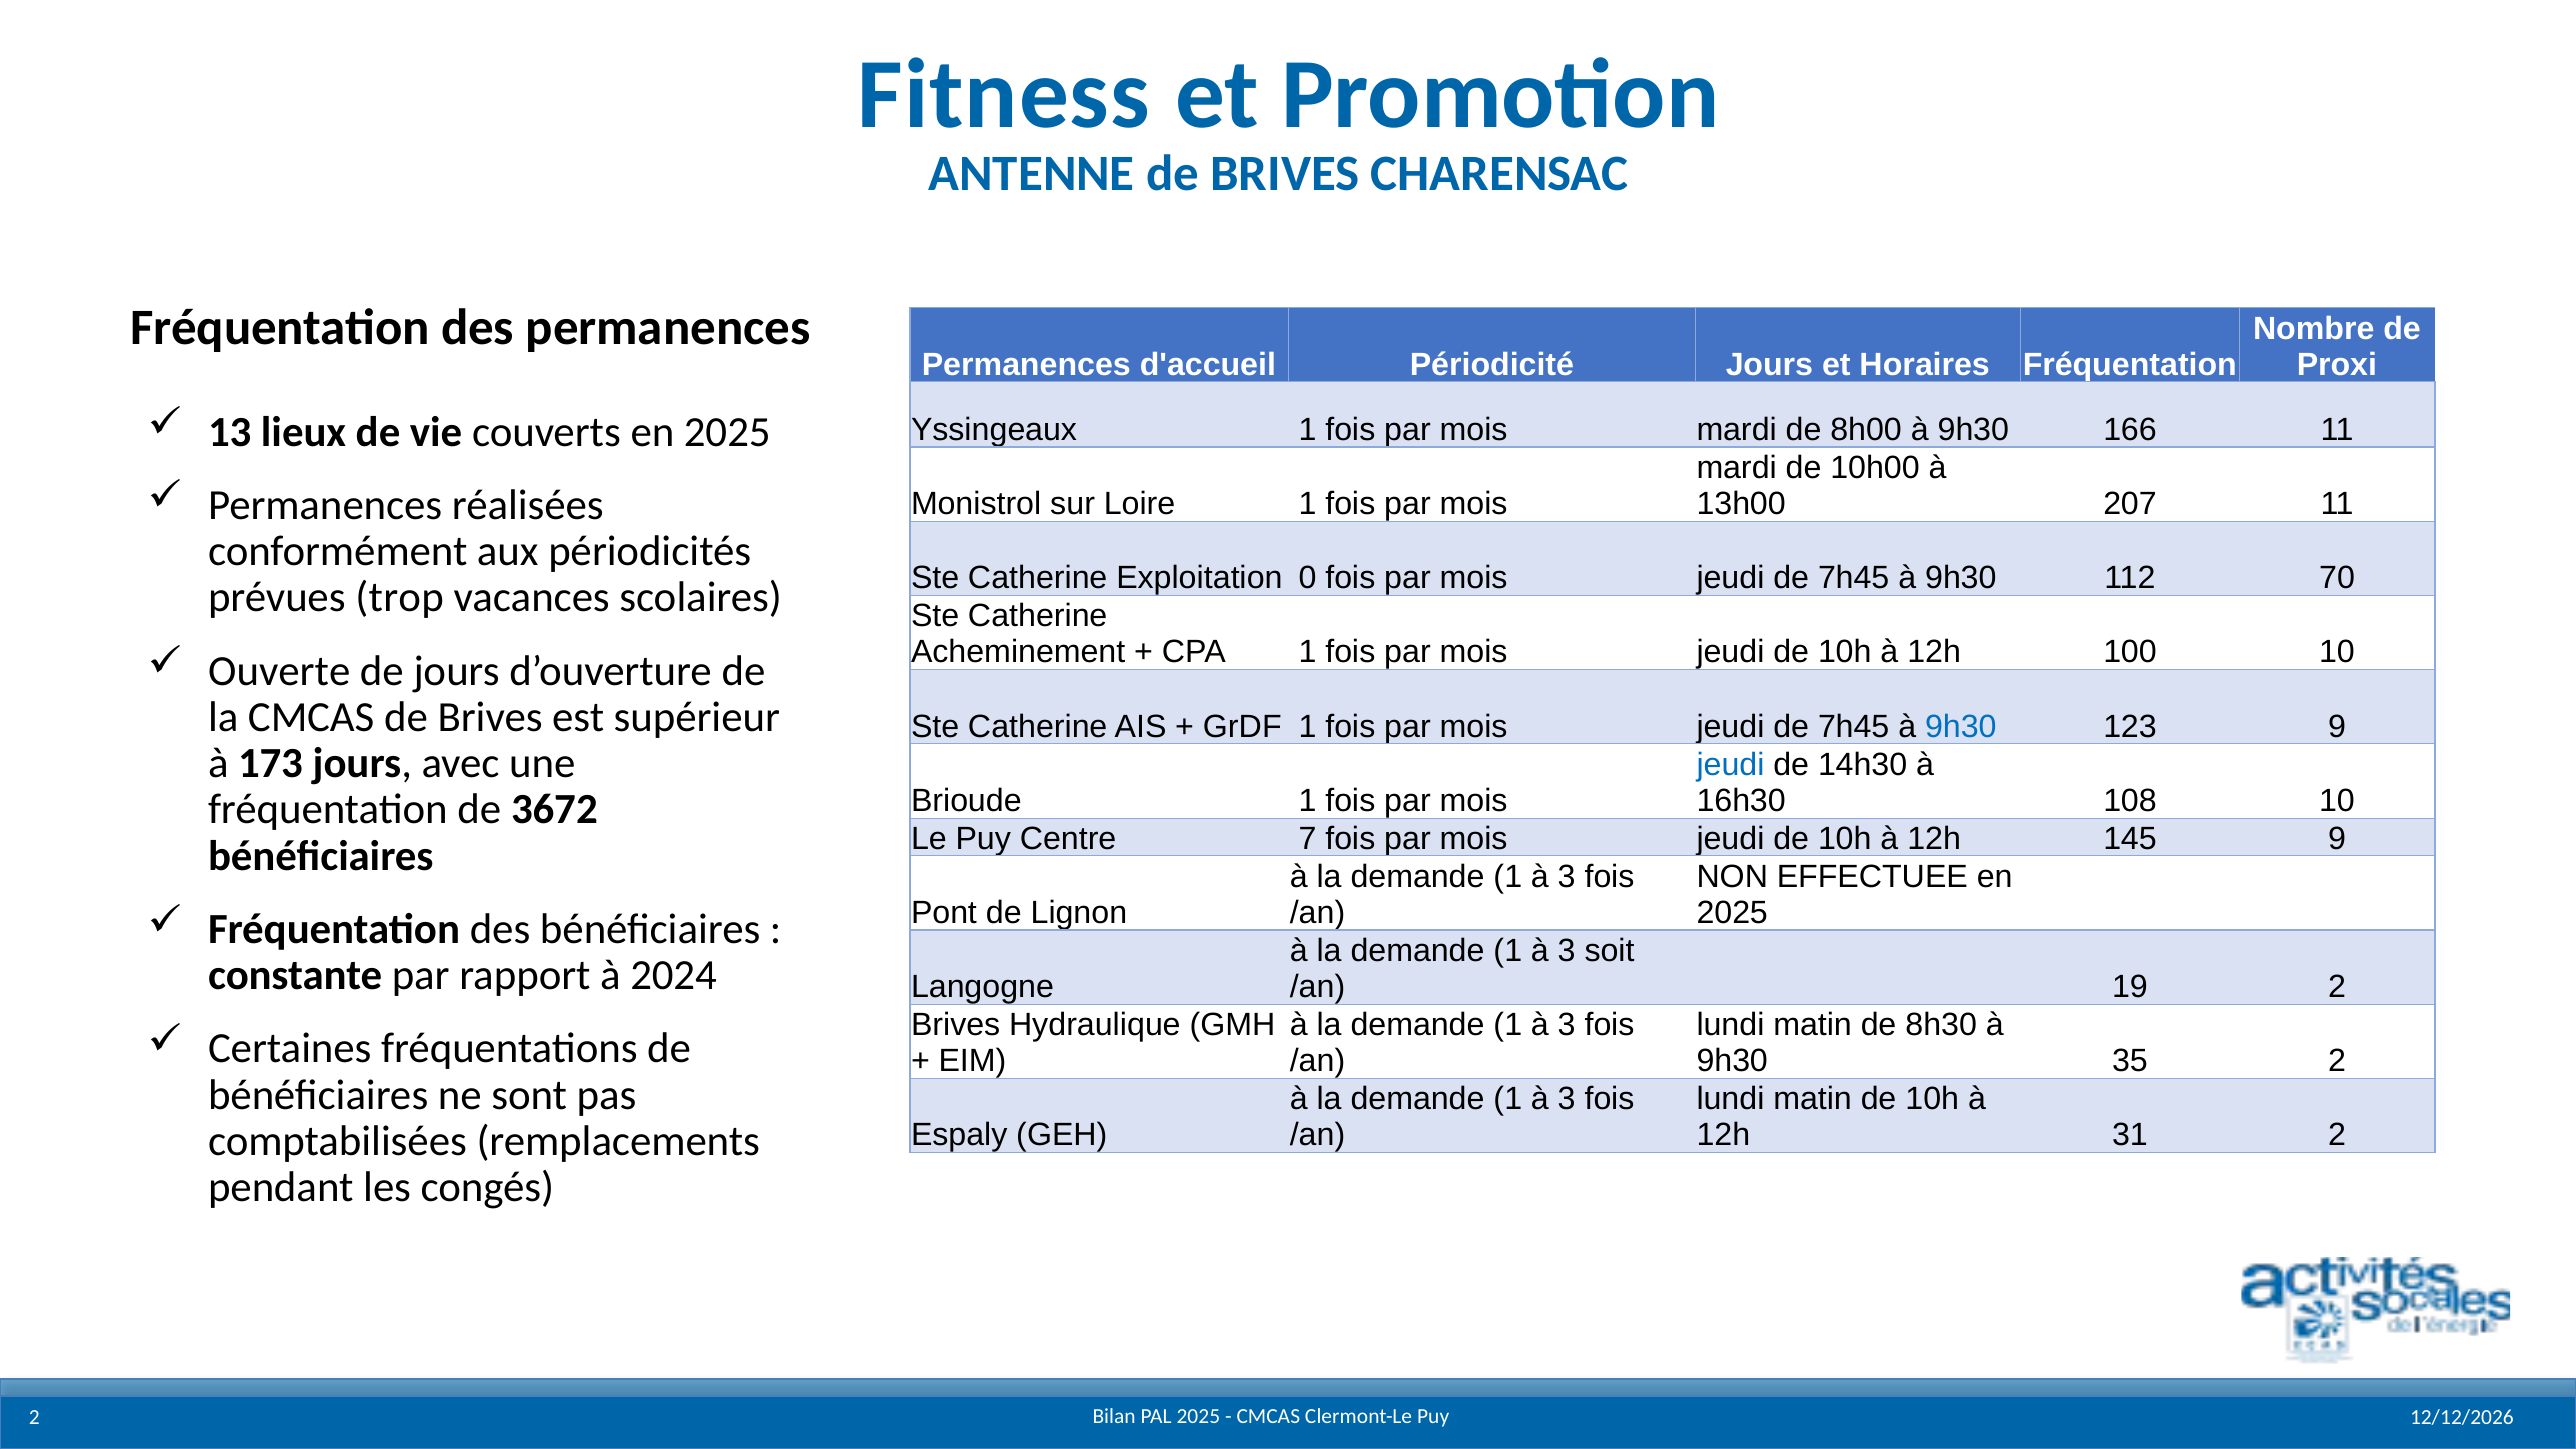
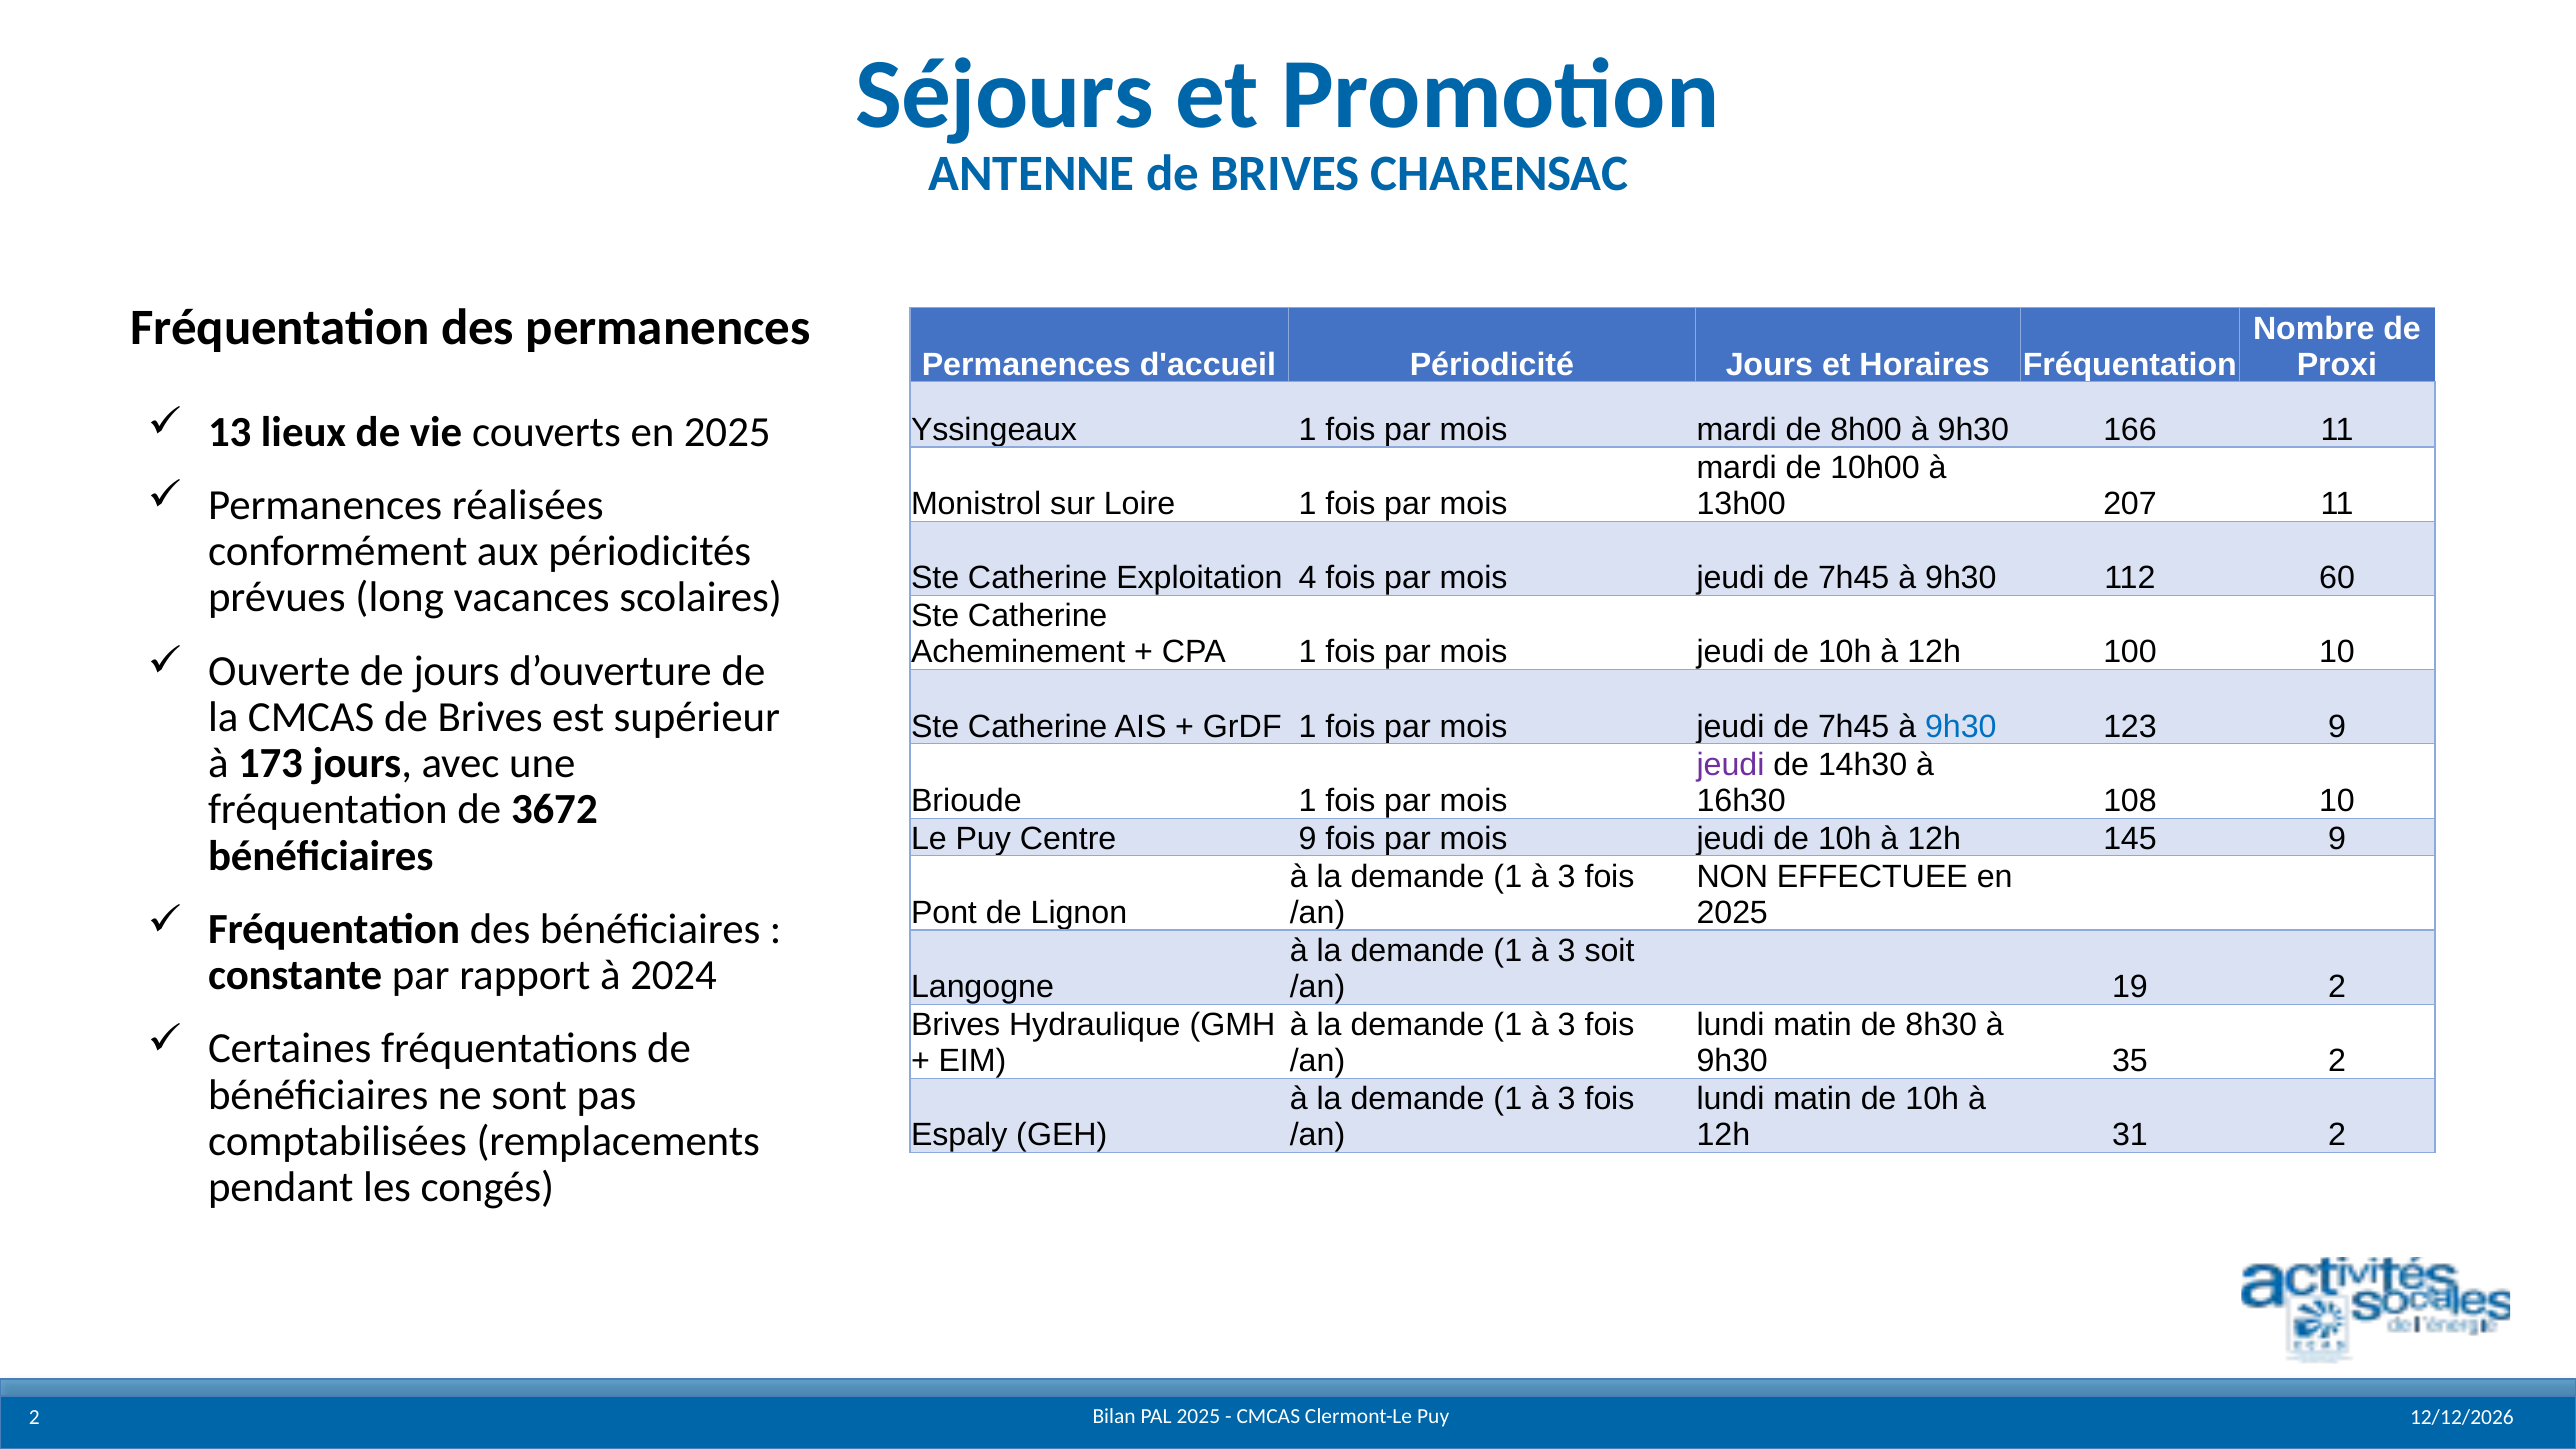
Fitness: Fitness -> Séjours
0: 0 -> 4
70: 70 -> 60
trop: trop -> long
jeudi at (1731, 765) colour: blue -> purple
Centre 7: 7 -> 9
